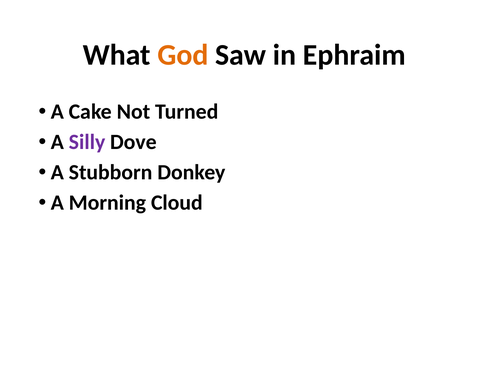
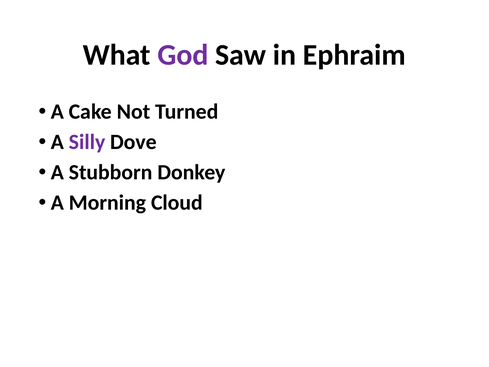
God colour: orange -> purple
